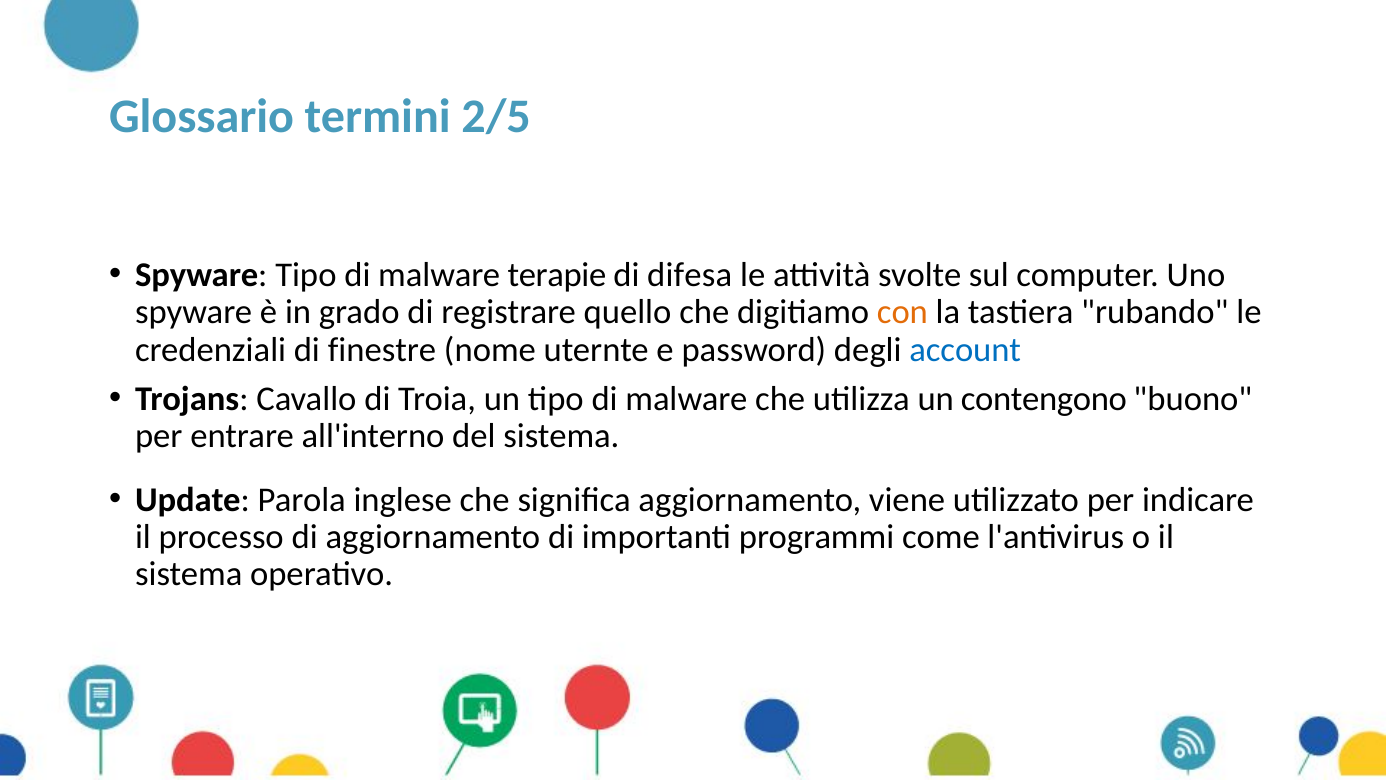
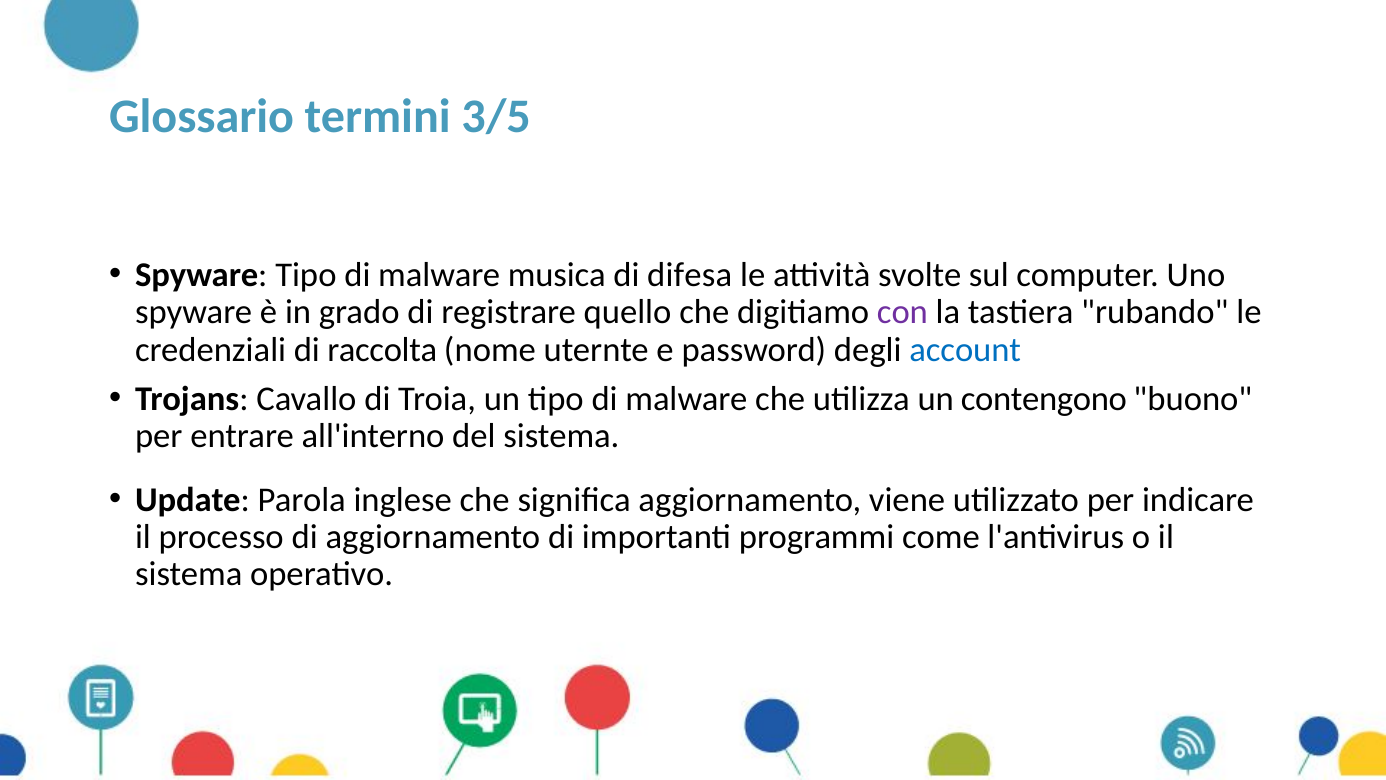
2/5: 2/5 -> 3/5
terapie: terapie -> musica
con colour: orange -> purple
finestre: finestre -> raccolta
